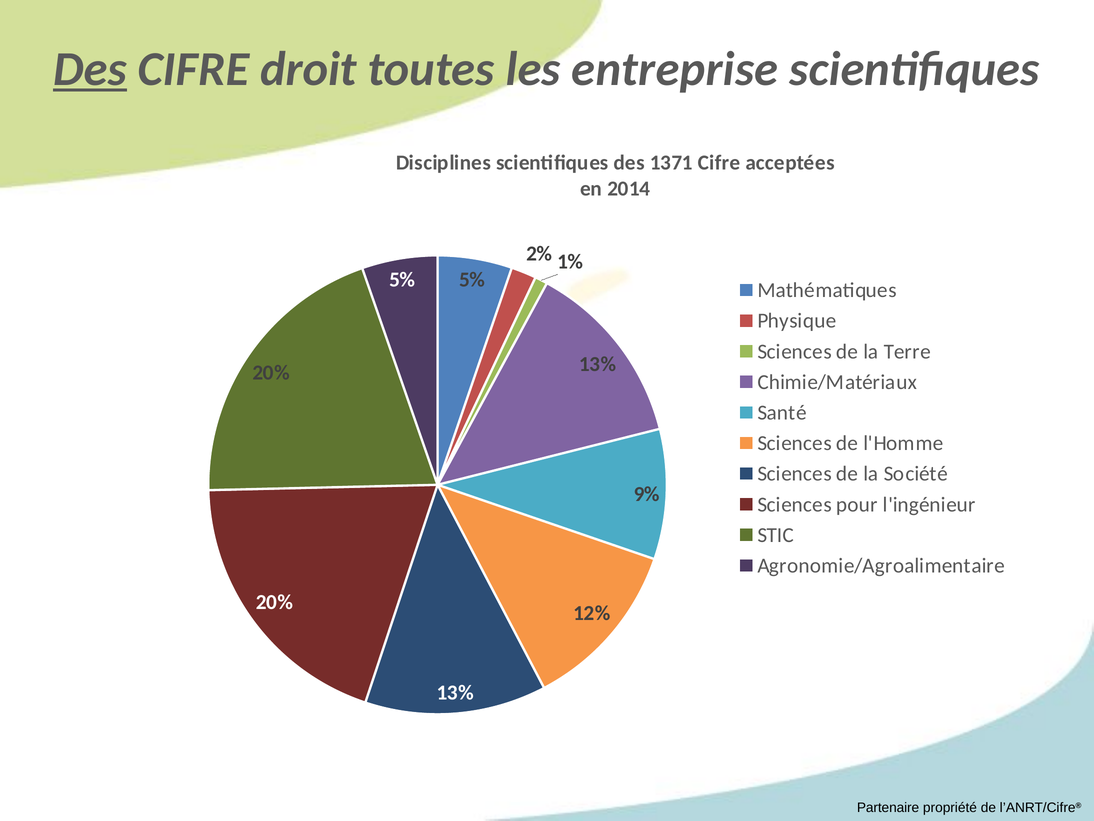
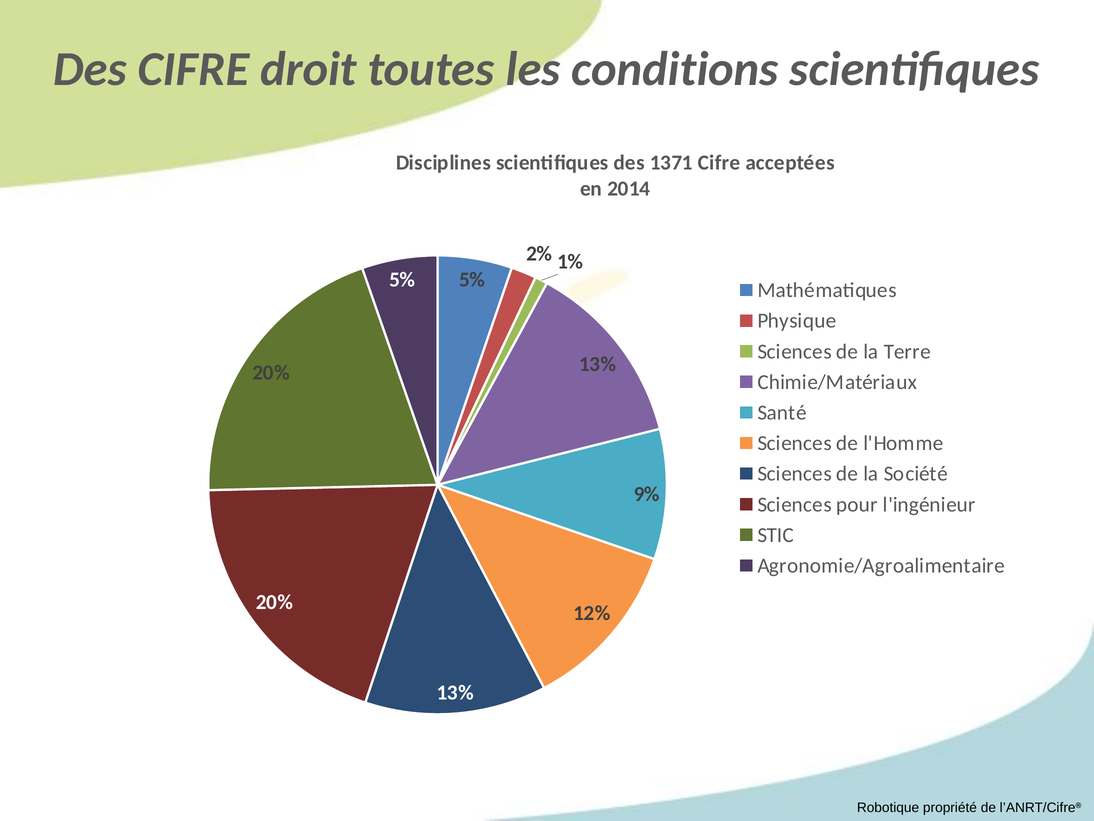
Des at (90, 69) underline: present -> none
entreprise: entreprise -> conditions
Partenaire: Partenaire -> Robotique
